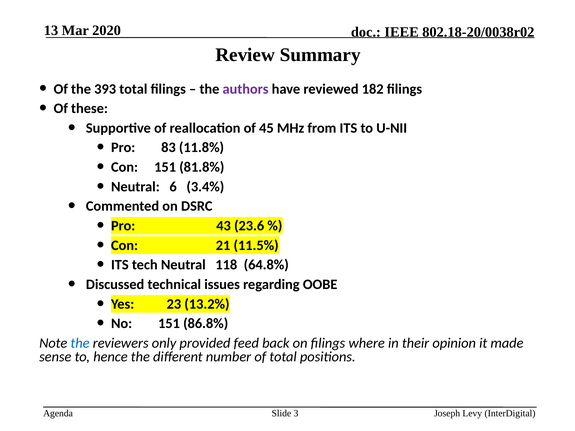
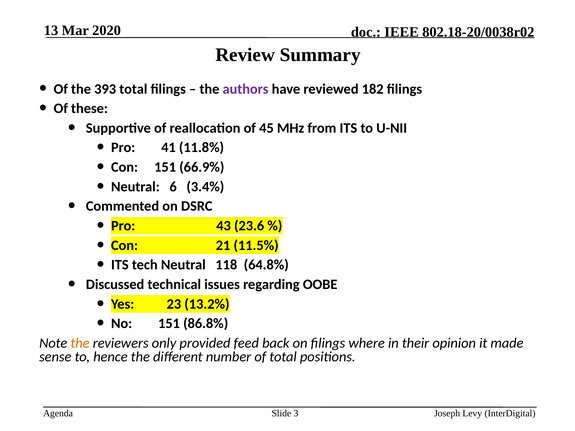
83: 83 -> 41
81.8%: 81.8% -> 66.9%
the at (80, 343) colour: blue -> orange
